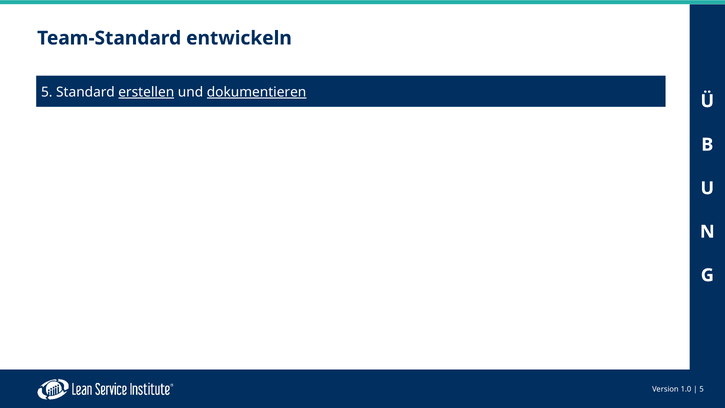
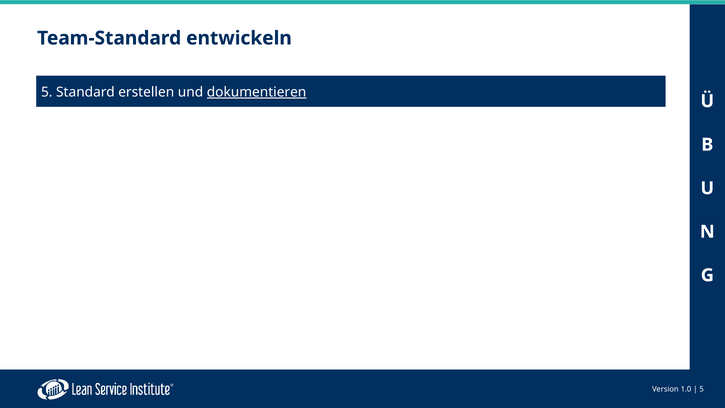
erstellen underline: present -> none
